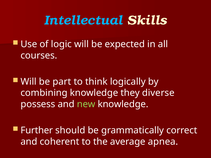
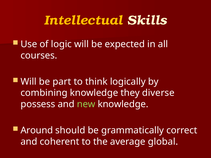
Intellectual colour: light blue -> yellow
Further: Further -> Around
apnea: apnea -> global
